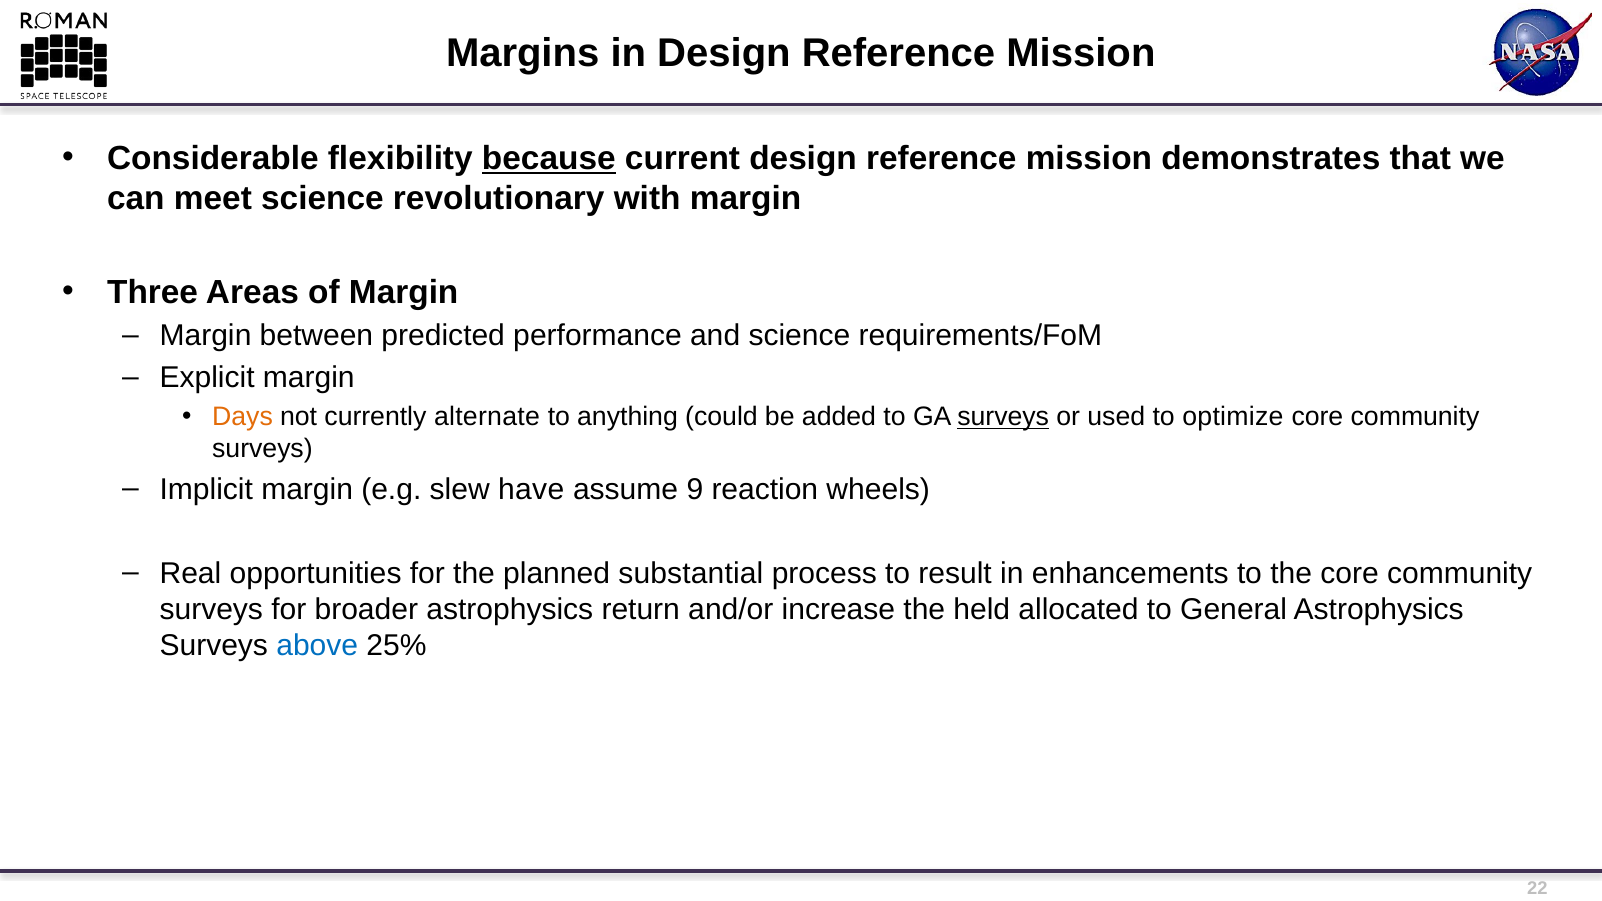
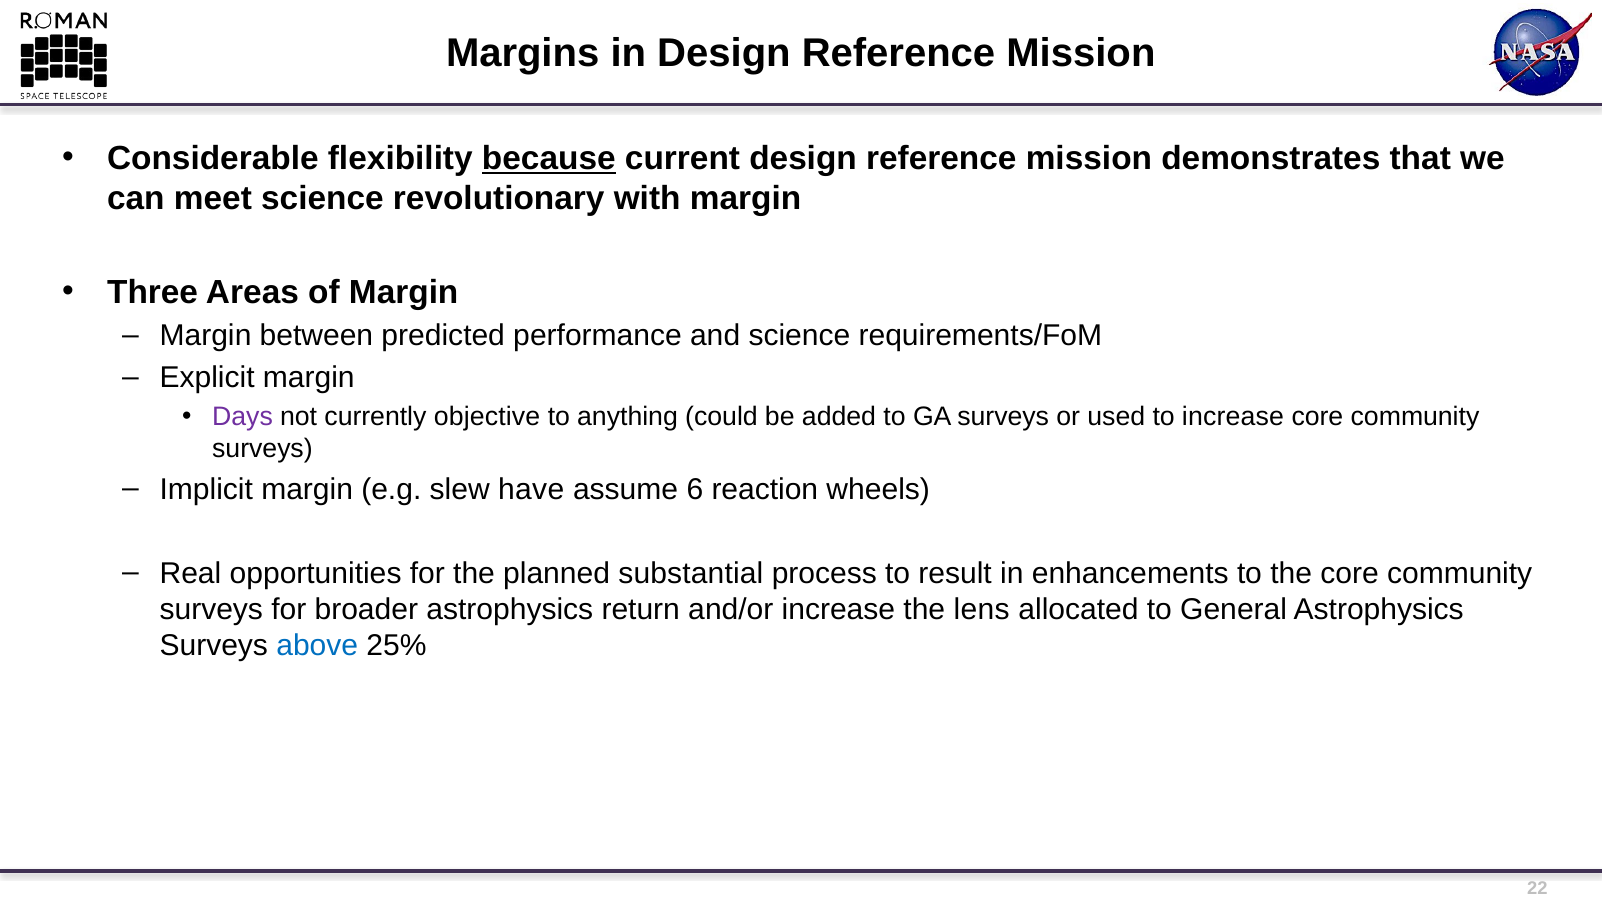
Days colour: orange -> purple
alternate: alternate -> objective
surveys at (1003, 417) underline: present -> none
to optimize: optimize -> increase
9: 9 -> 6
held: held -> lens
